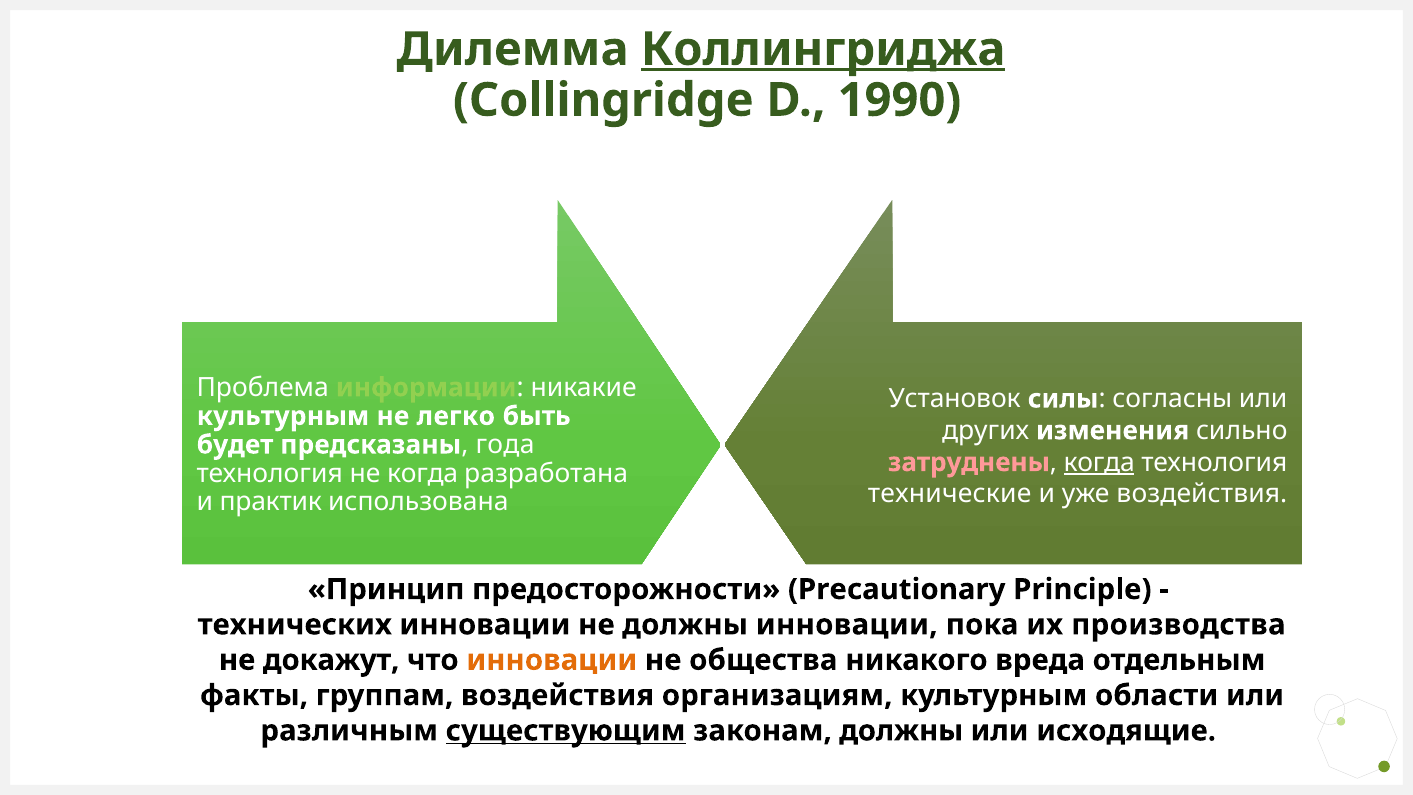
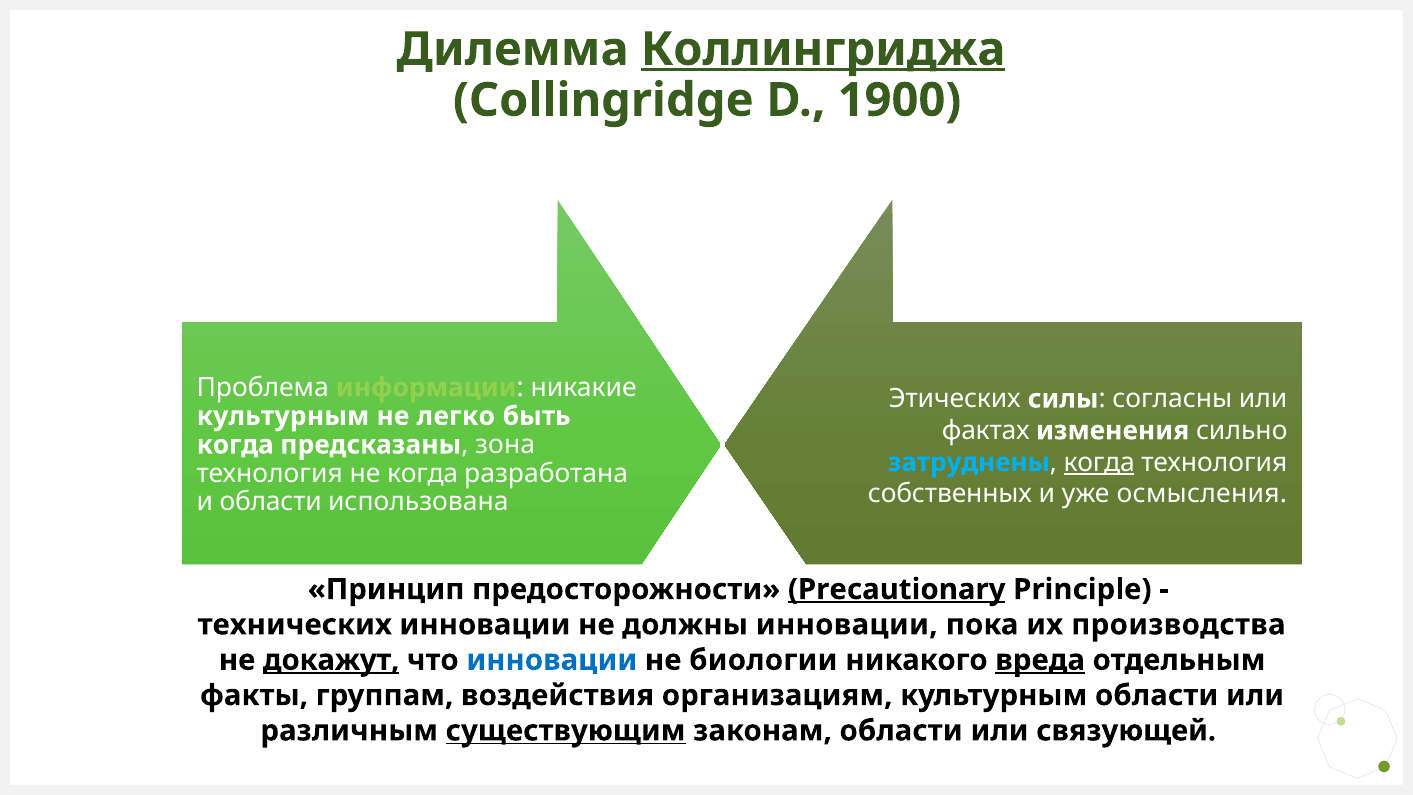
1990: 1990 -> 1900
Установок: Установок -> Этических
других: других -> фактах
будет at (235, 445): будет -> когда
года: года -> зона
затруднены colour: pink -> light blue
технические: технические -> собственных
уже воздействия: воздействия -> осмысления
и практик: практик -> области
Precautionary underline: none -> present
докажут underline: none -> present
инновации at (552, 660) colour: orange -> blue
общества: общества -> биологии
вреда underline: none -> present
законам должны: должны -> области
исходящие: исходящие -> связующей
